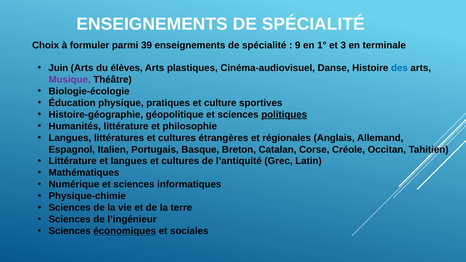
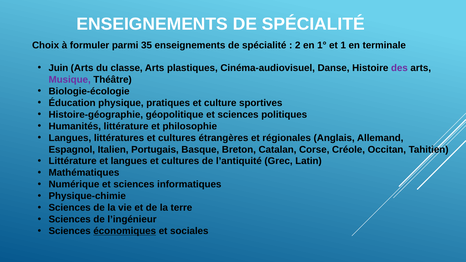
39: 39 -> 35
9: 9 -> 2
3: 3 -> 1
élèves: élèves -> classe
des colour: blue -> purple
politiques underline: present -> none
